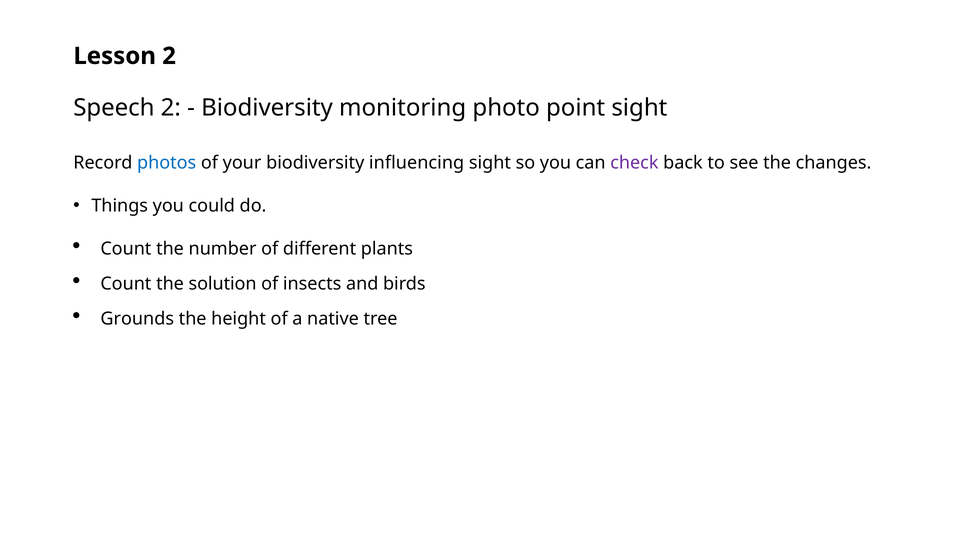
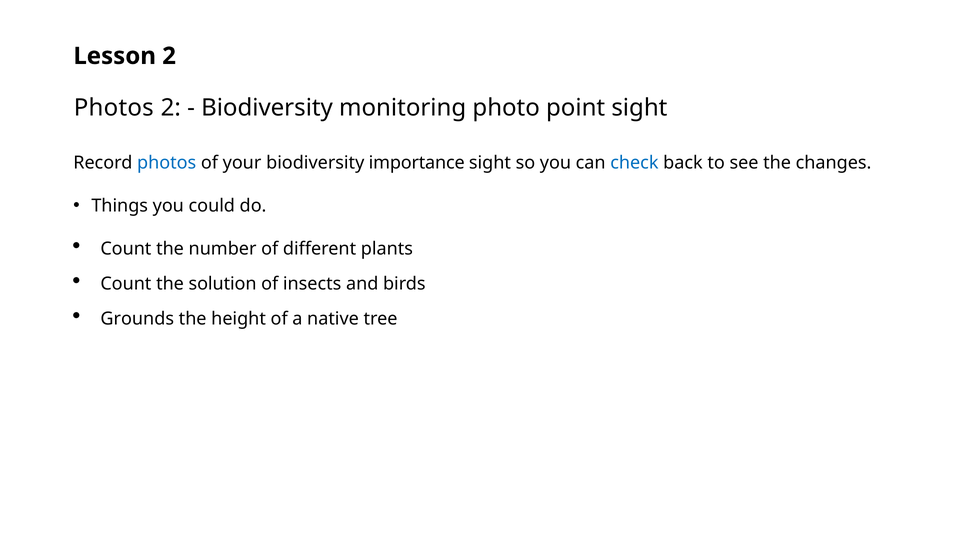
Speech at (114, 108): Speech -> Photos
influencing: influencing -> importance
check colour: purple -> blue
